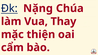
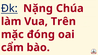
Thay: Thay -> Trên
thiện: thiện -> đóng
